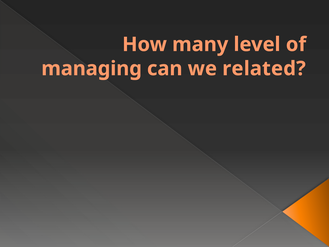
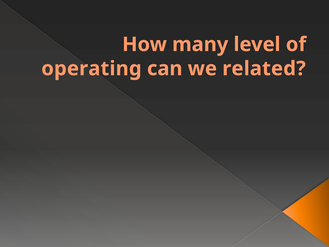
managing: managing -> operating
